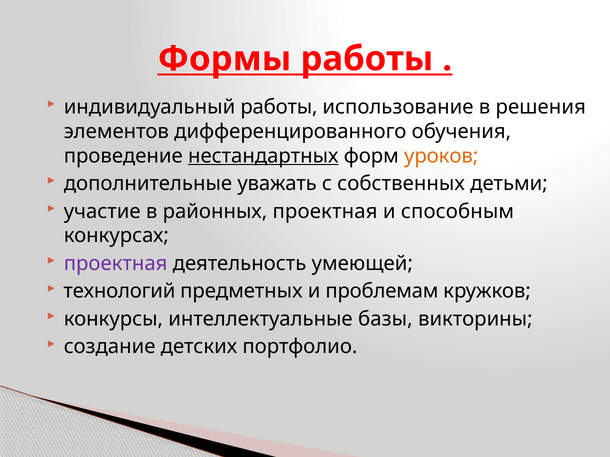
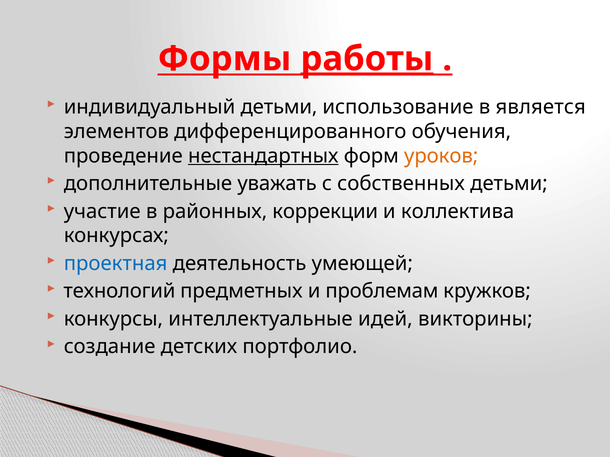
работы at (367, 59) underline: none -> present
индивидуальный работы: работы -> детьми
решения: решения -> является
районных проектная: проектная -> коррекции
способным: способным -> коллектива
проектная at (116, 264) colour: purple -> blue
базы: базы -> идей
